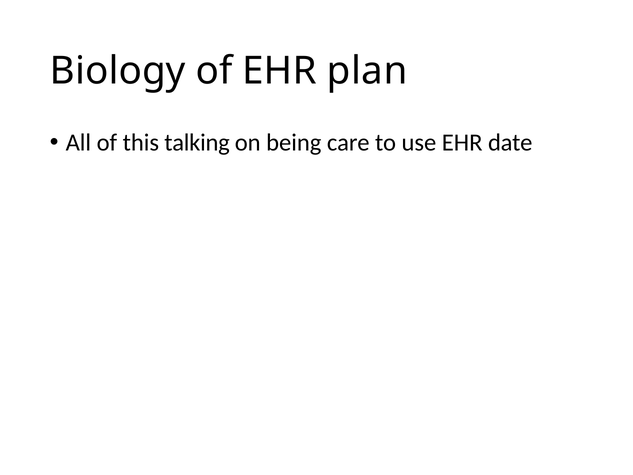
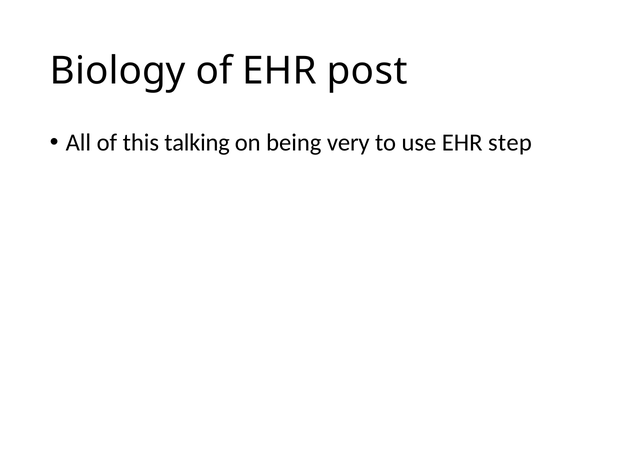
plan: plan -> post
care: care -> very
date: date -> step
